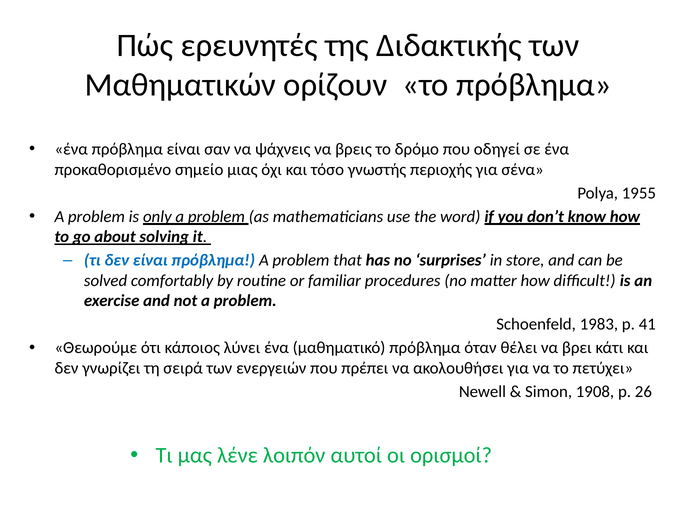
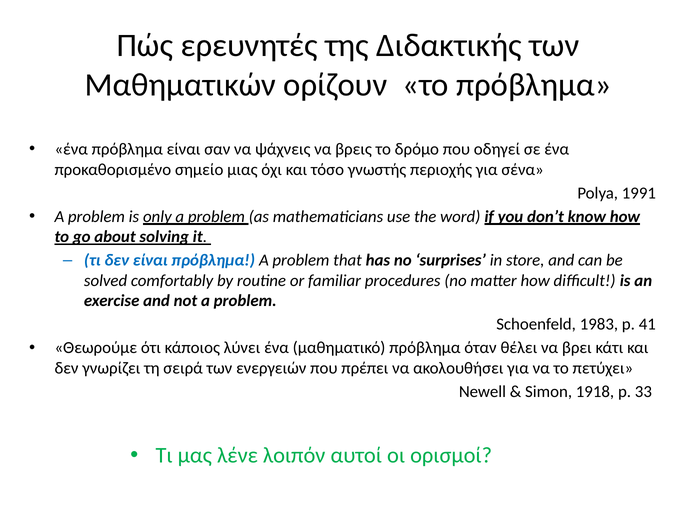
1955: 1955 -> 1991
1908: 1908 -> 1918
26: 26 -> 33
